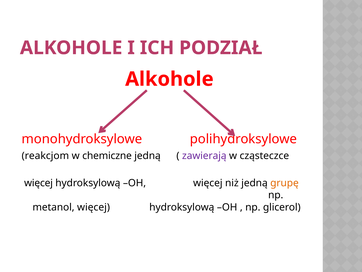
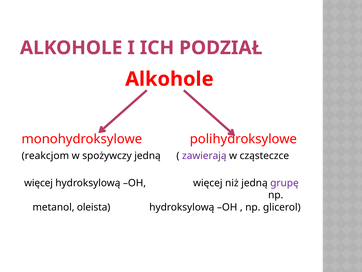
chemiczne: chemiczne -> spożywczy
grupę colour: orange -> purple
metanol więcej: więcej -> oleista
